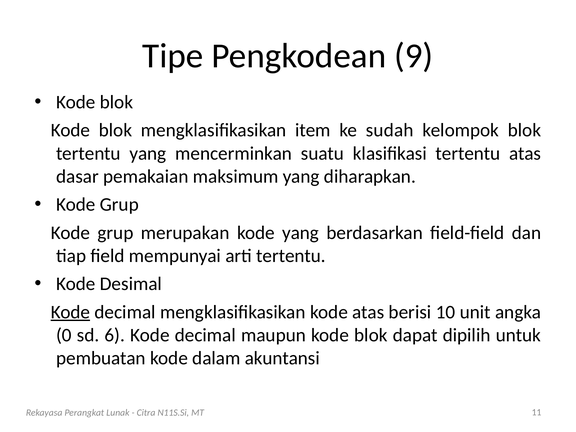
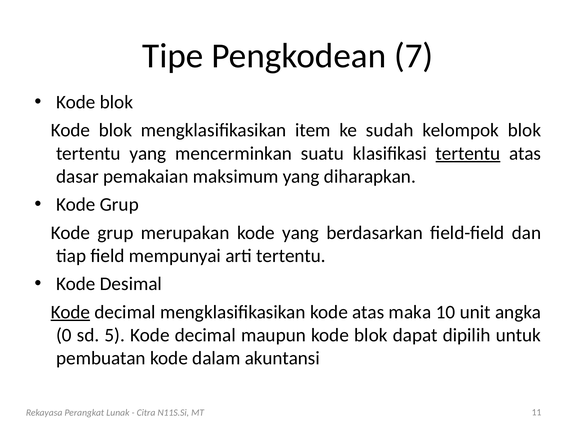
9: 9 -> 7
tertentu at (468, 153) underline: none -> present
berisi: berisi -> maka
6: 6 -> 5
